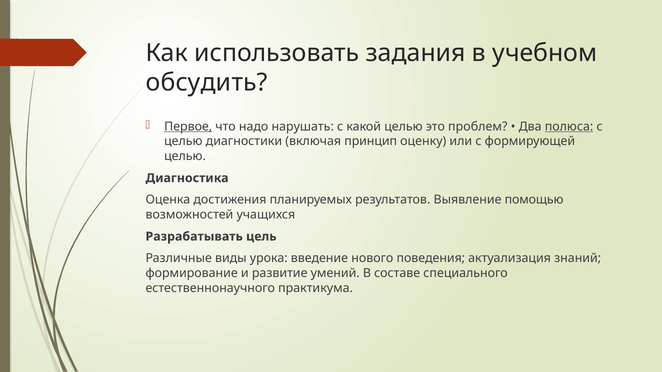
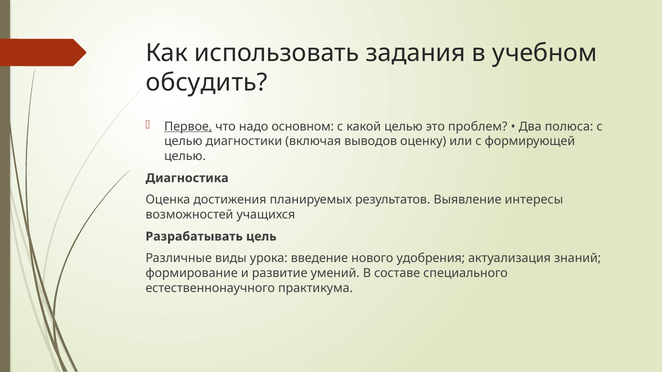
нарушать: нарушать -> основном
полюса underline: present -> none
принцип: принцип -> выводов
помощью: помощью -> интересы
поведения: поведения -> удобрения
